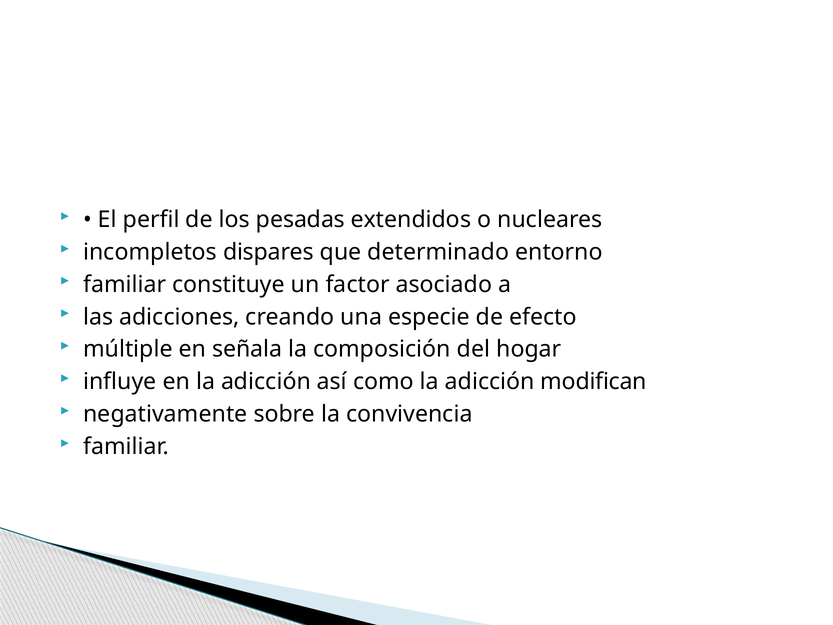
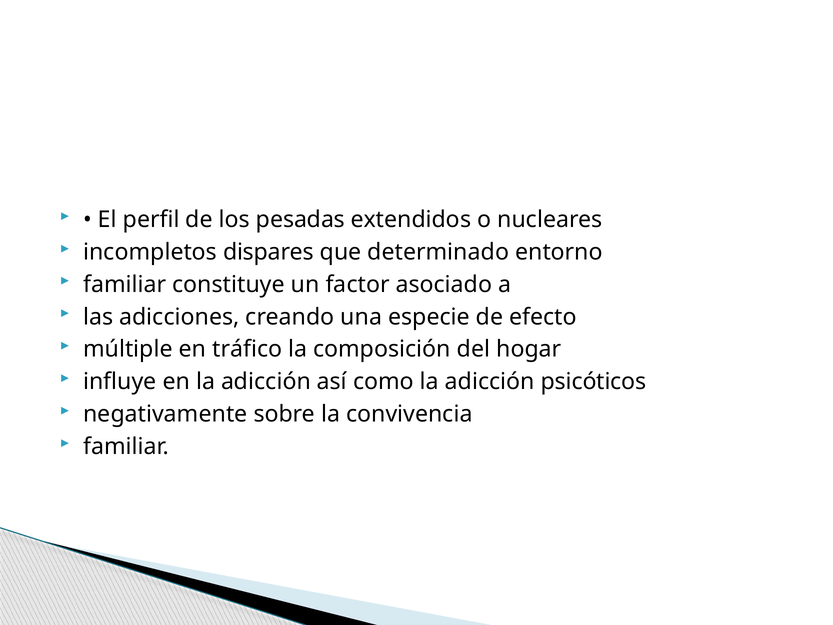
señala: señala -> tráfico
modifican: modifican -> psicóticos
